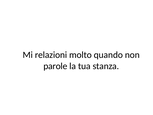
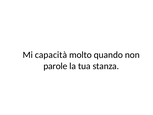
relazioni: relazioni -> capacità
